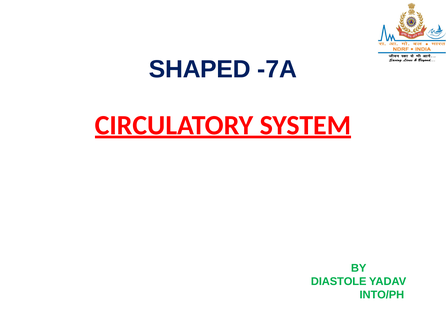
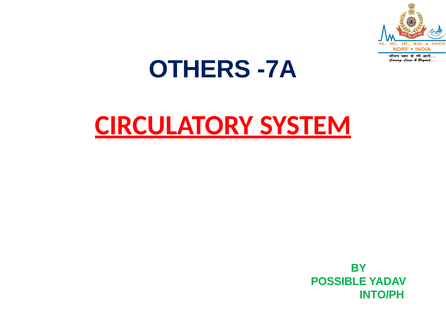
SHAPED: SHAPED -> OTHERS
DIASTOLE: DIASTOLE -> POSSIBLE
